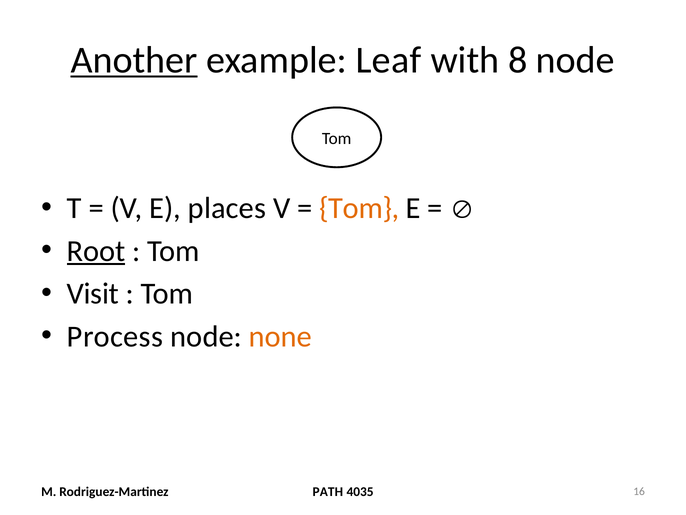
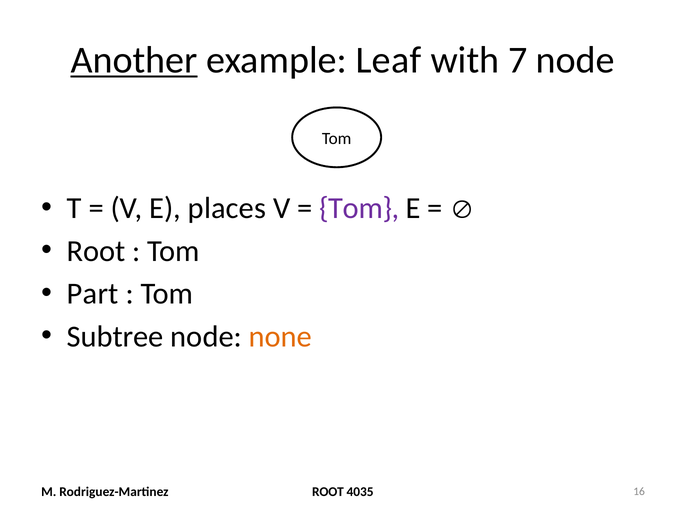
8: 8 -> 7
Tom at (359, 208) colour: orange -> purple
Root at (96, 251) underline: present -> none
Visit: Visit -> Part
Process: Process -> Subtree
PATH at (328, 491): PATH -> ROOT
